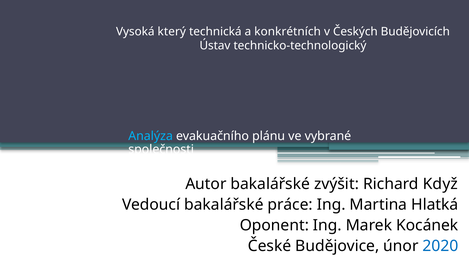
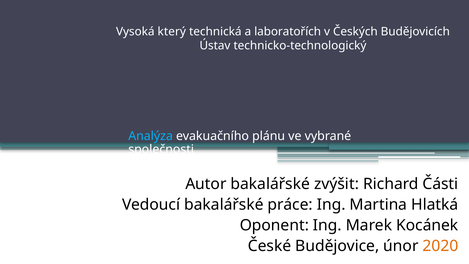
konkrétních: konkrétních -> laboratořích
Když: Když -> Části
2020 colour: blue -> orange
